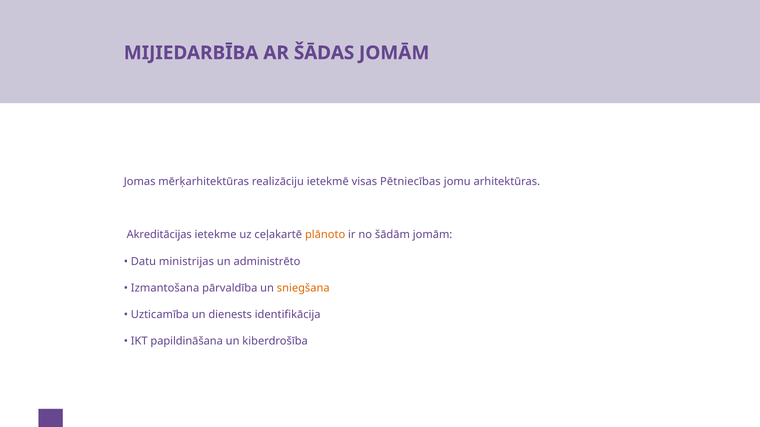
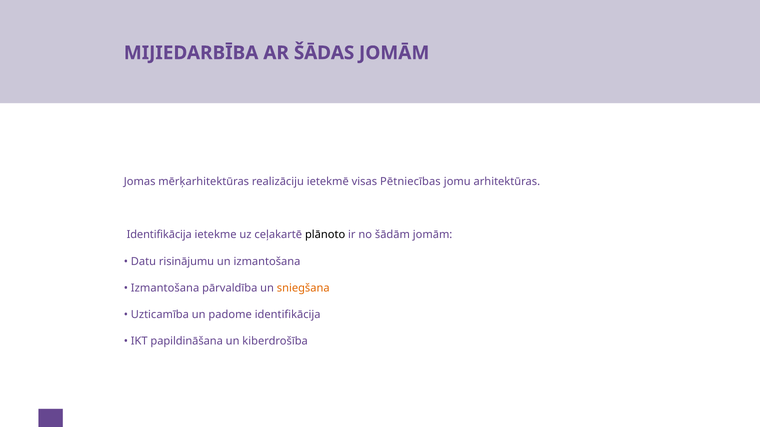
Akreditācijas at (159, 235): Akreditācijas -> Identifikācija
plānoto colour: orange -> black
ministrijas: ministrijas -> risinājumu
un administrēto: administrēto -> izmantošana
dienests: dienests -> padome
